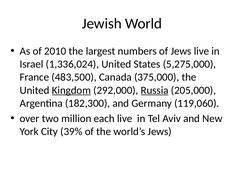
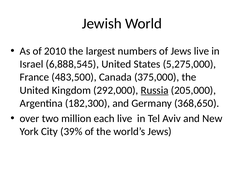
1,336,024: 1,336,024 -> 6,888,545
Kingdom underline: present -> none
119,060: 119,060 -> 368,650
